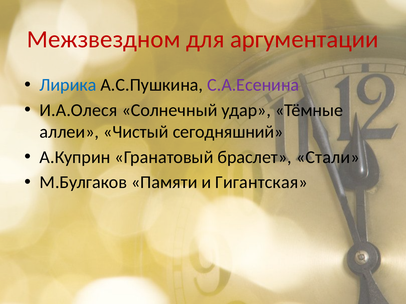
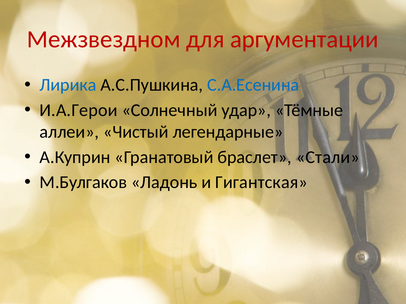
С.А.Есенина colour: purple -> blue
И.А.Олеся: И.А.Олеся -> И.А.Герои
сегодняшний: сегодняшний -> легендарные
Памяти: Памяти -> Ладонь
